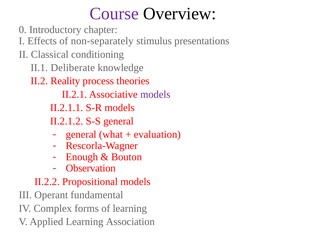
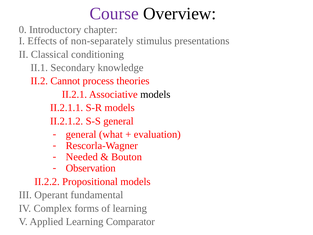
Deliberate: Deliberate -> Secondary
Reality: Reality -> Cannot
models at (155, 94) colour: purple -> black
Enough: Enough -> Needed
Association: Association -> Comparator
